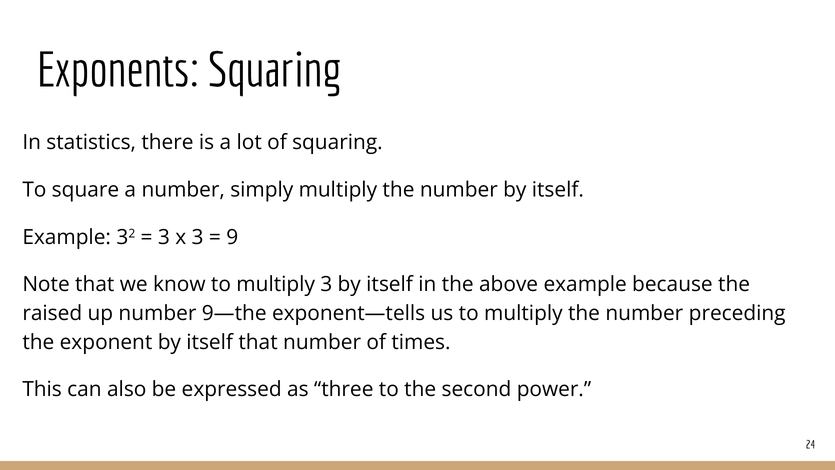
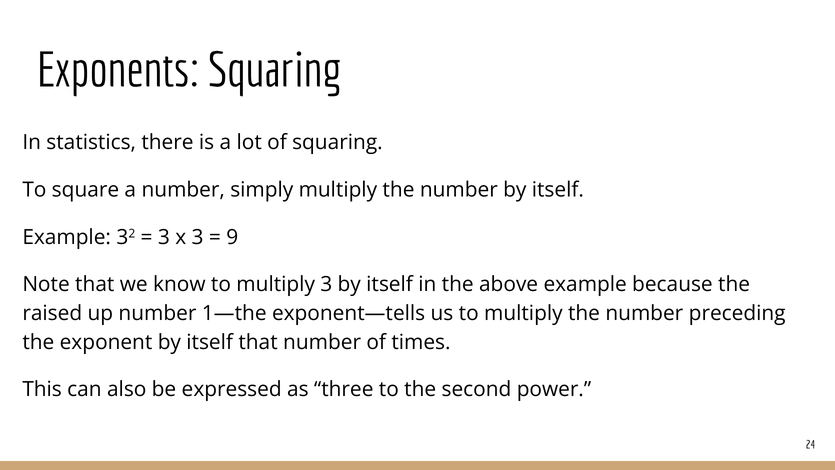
9—the: 9—the -> 1—the
